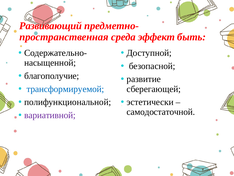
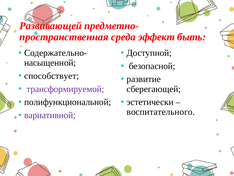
Развивающий: Развивающий -> Развивающей
благополучие: благополучие -> способствует
трансформируемой colour: blue -> purple
самодостаточной: самодостаточной -> воспитательного
